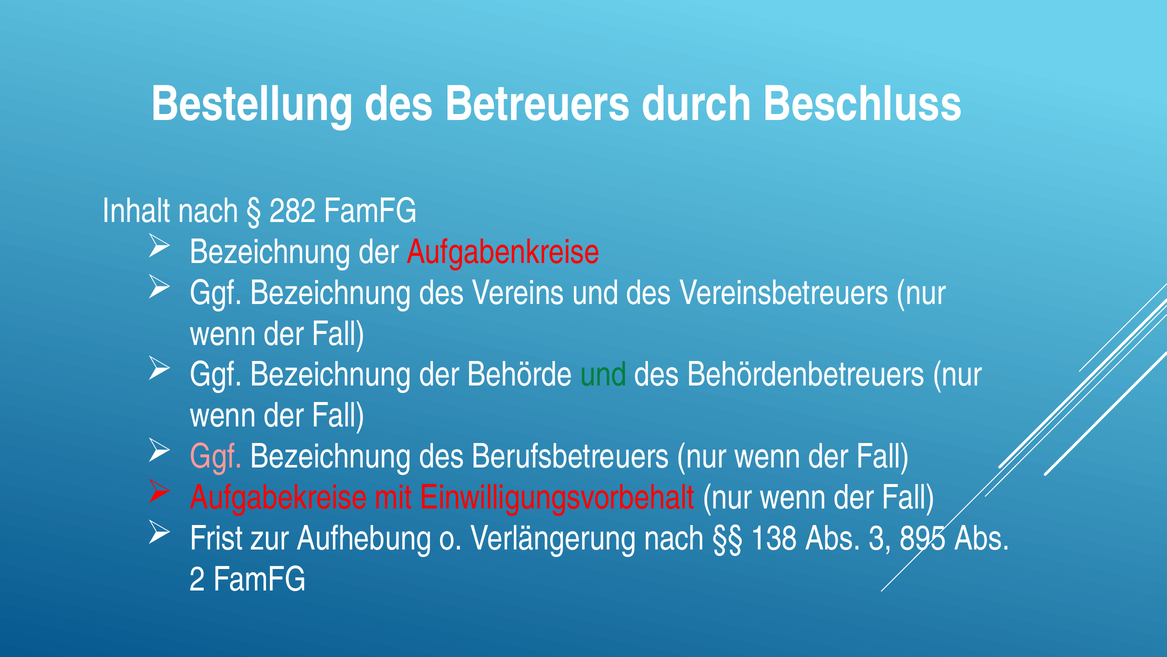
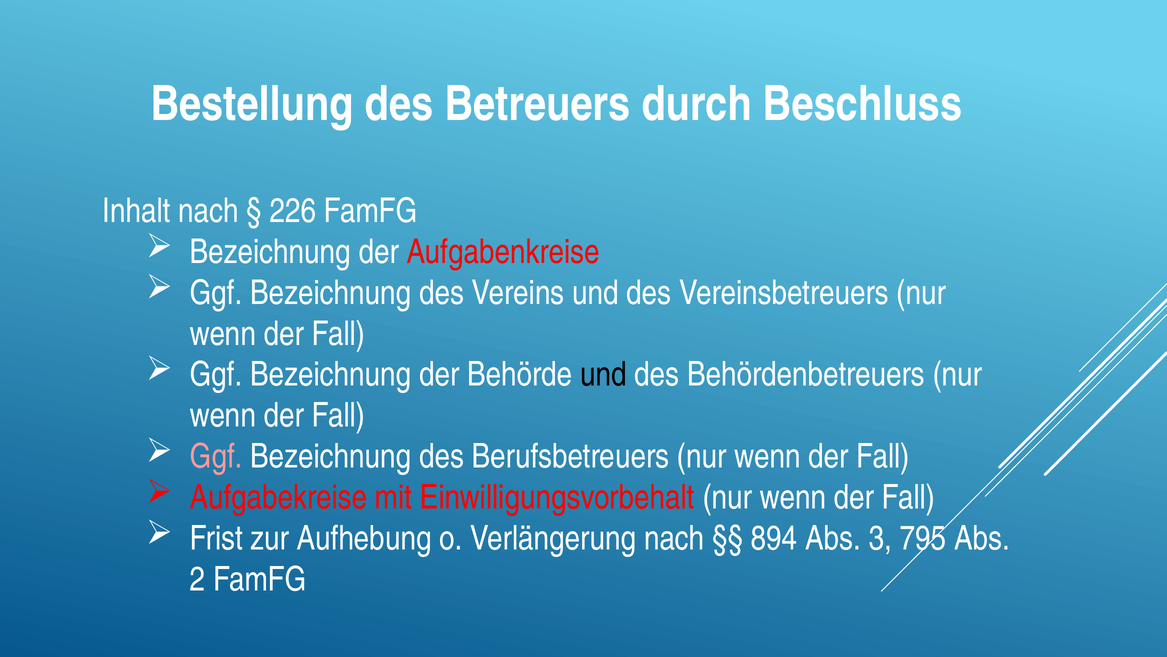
282: 282 -> 226
und at (603, 374) colour: green -> black
138: 138 -> 894
895: 895 -> 795
